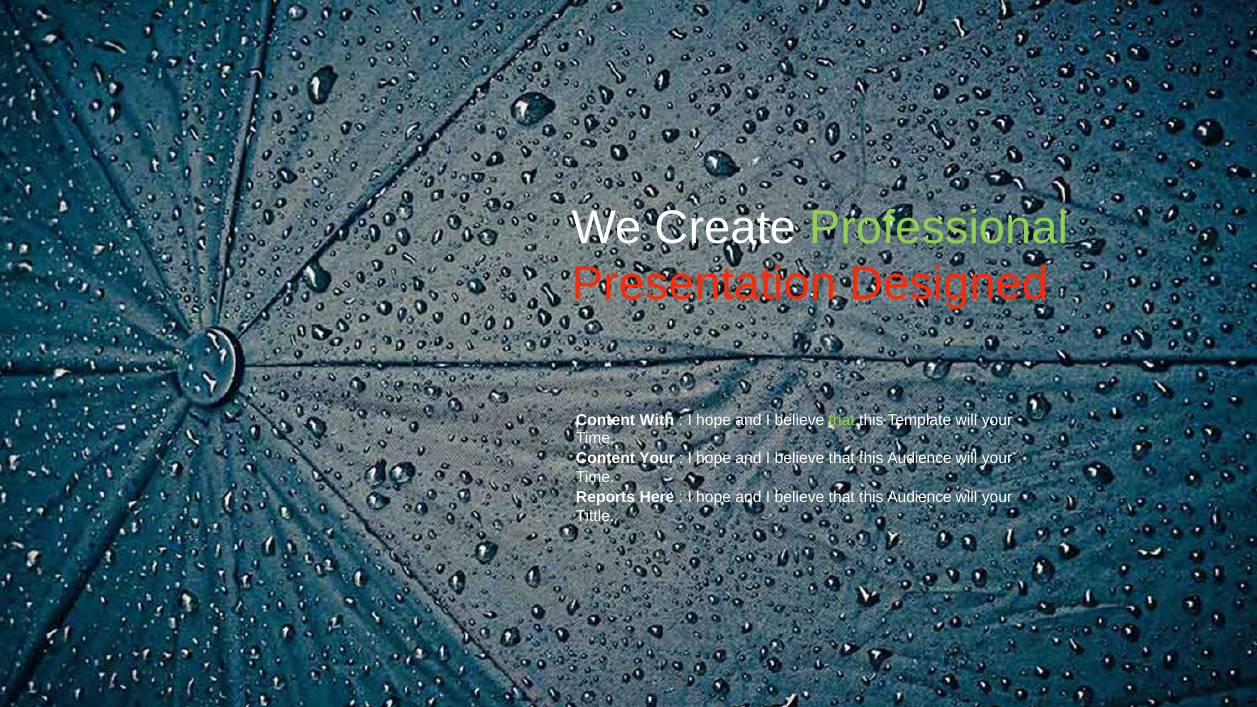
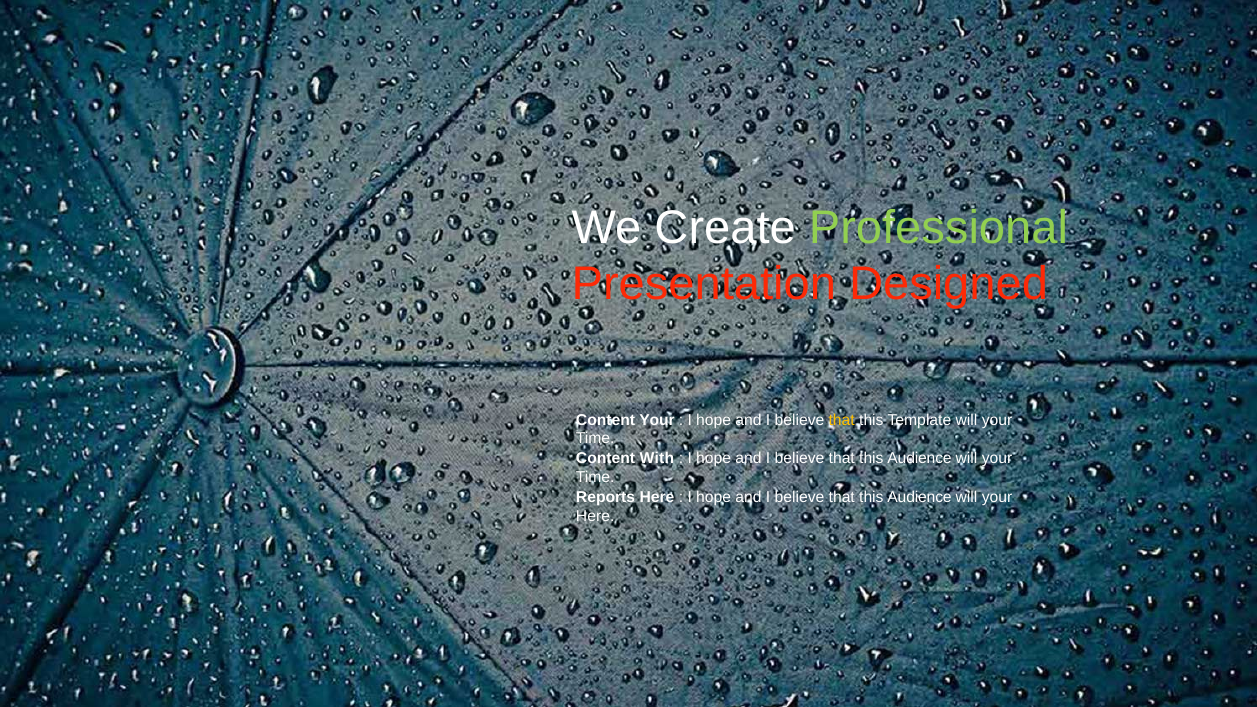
Content With: With -> Your
that at (842, 420) colour: light green -> yellow
Content Your: Your -> With
Tittle at (595, 516): Tittle -> Here
